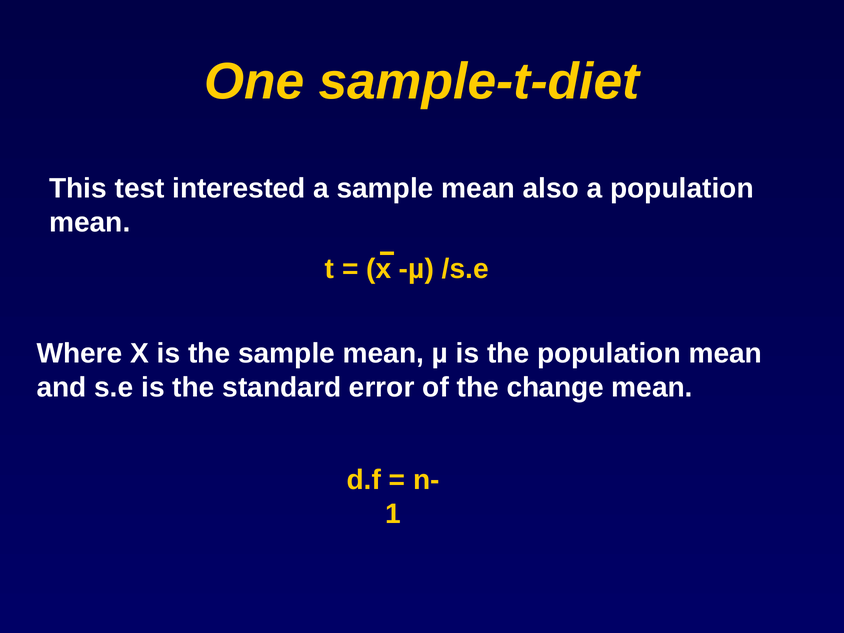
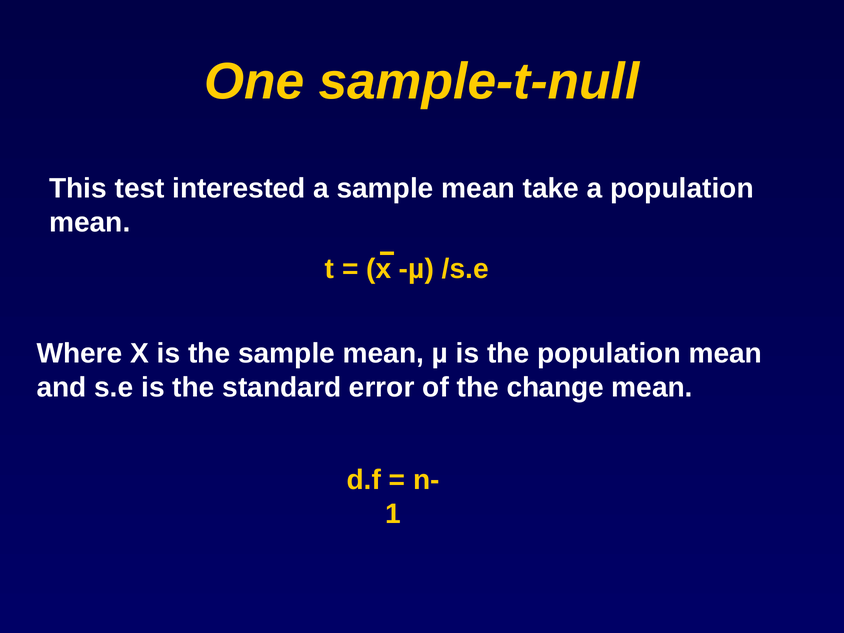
sample-t-diet: sample-t-diet -> sample-t-null
also: also -> take
